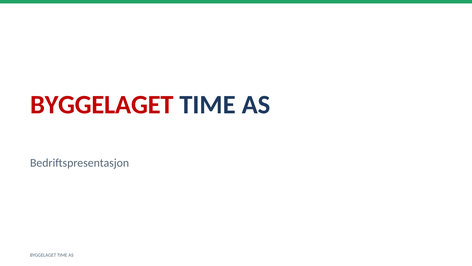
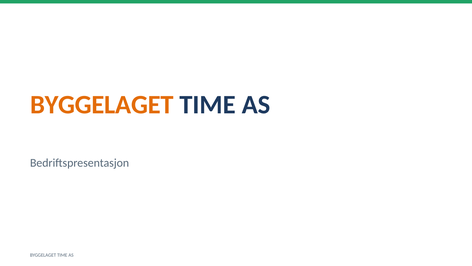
BYGGELAGET at (102, 105) colour: red -> orange
